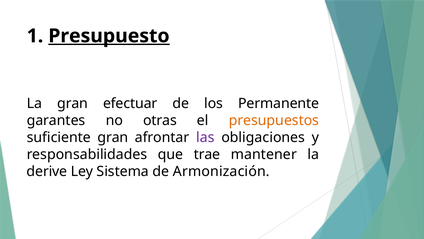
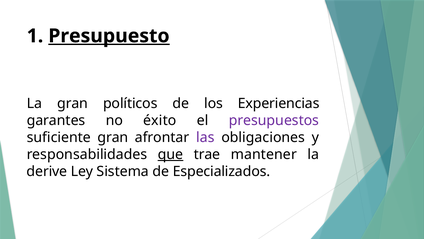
efectuar: efectuar -> políticos
Permanente: Permanente -> Experiencias
otras: otras -> éxito
presupuestos colour: orange -> purple
que underline: none -> present
Armonización: Armonización -> Especializados
